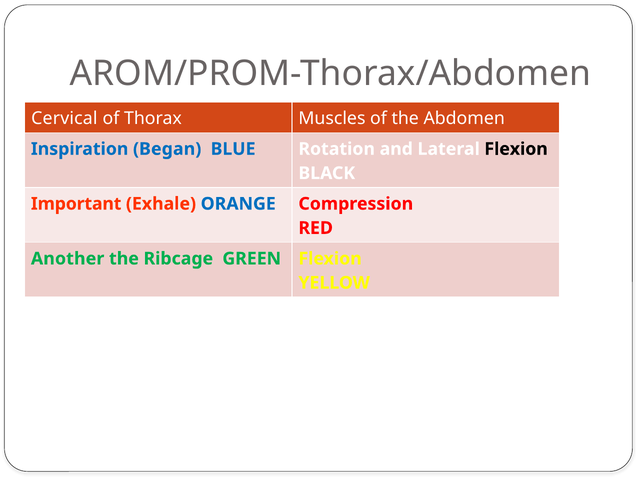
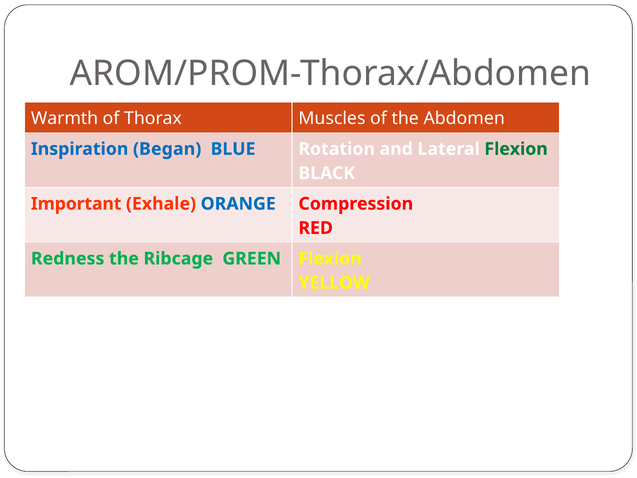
Cervical: Cervical -> Warmth
Flexion at (516, 149) colour: black -> green
Another: Another -> Redness
